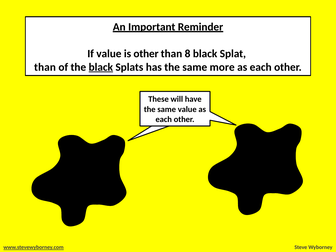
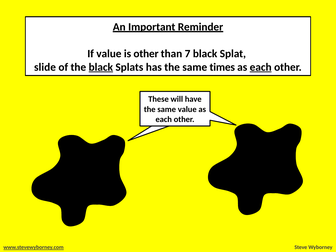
8: 8 -> 7
than at (45, 67): than -> slide
more: more -> times
each at (261, 67) underline: none -> present
